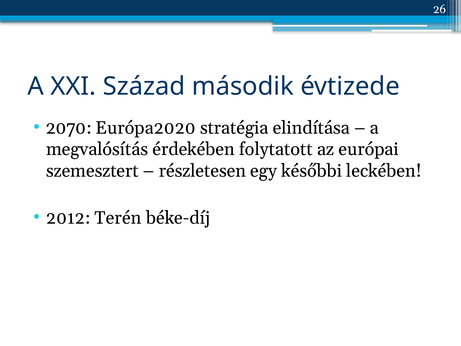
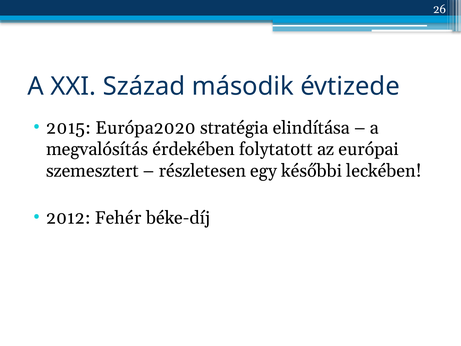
2070: 2070 -> 2015
Terén: Terén -> Fehér
